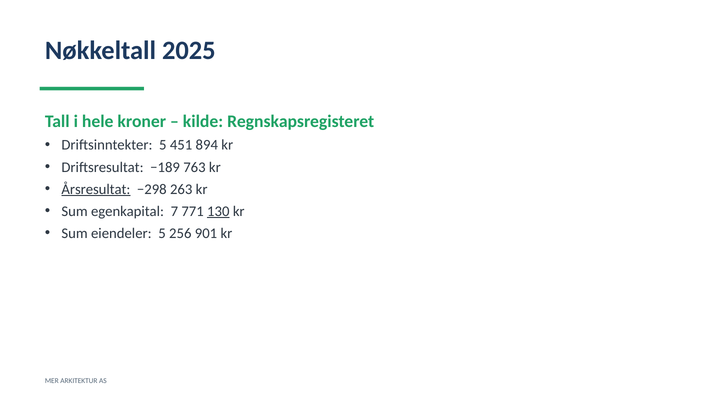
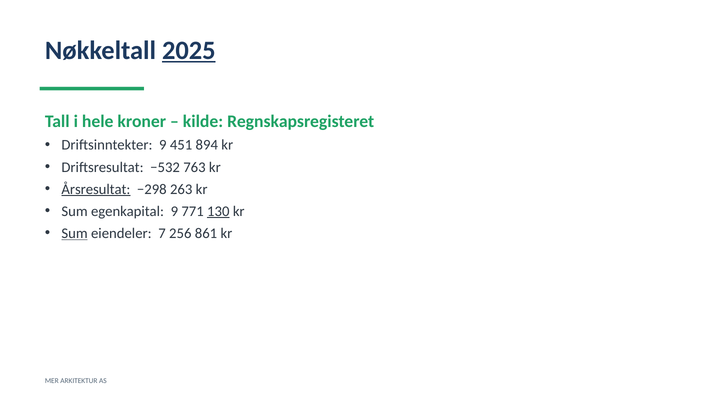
2025 underline: none -> present
Driftsinntekter 5: 5 -> 9
−189: −189 -> −532
egenkapital 7: 7 -> 9
Sum at (75, 233) underline: none -> present
eiendeler 5: 5 -> 7
901: 901 -> 861
